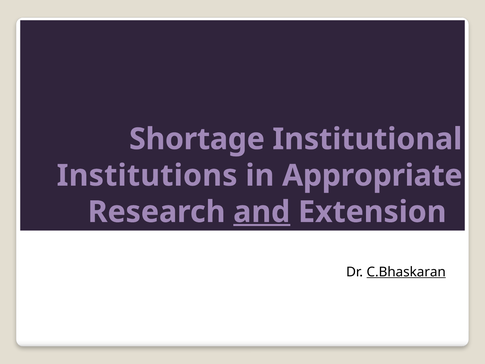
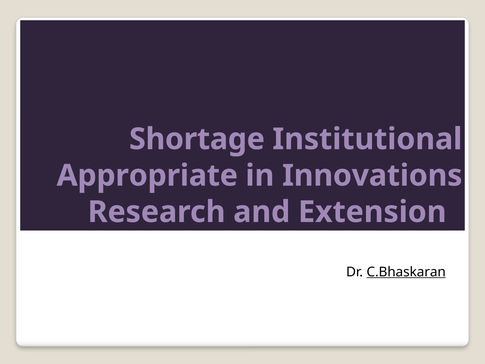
Institutions: Institutions -> Appropriate
Appropriate: Appropriate -> Innovations
and underline: present -> none
